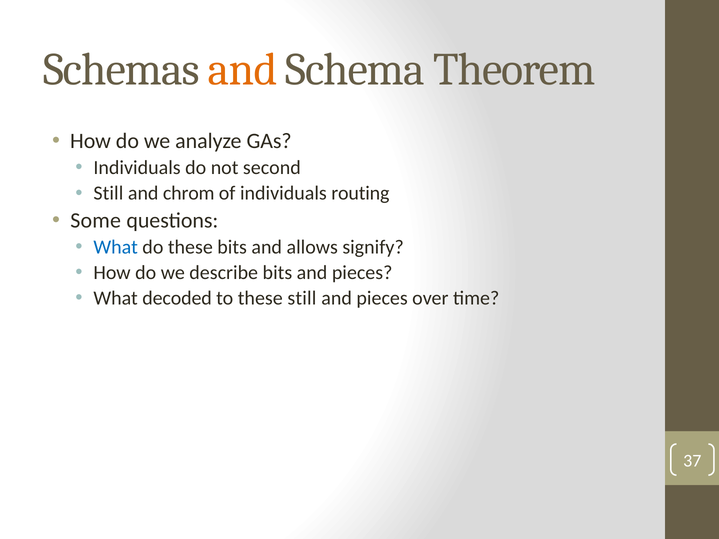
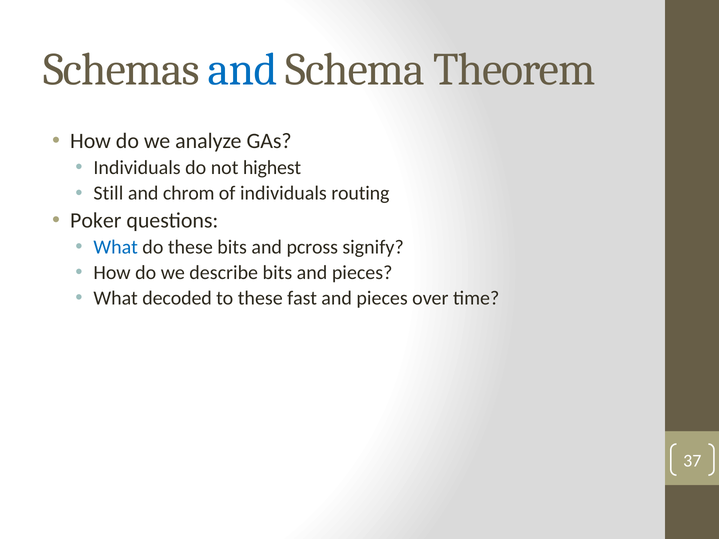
and at (243, 70) colour: orange -> blue
second: second -> highest
Some: Some -> Poker
allows: allows -> pcross
these still: still -> fast
